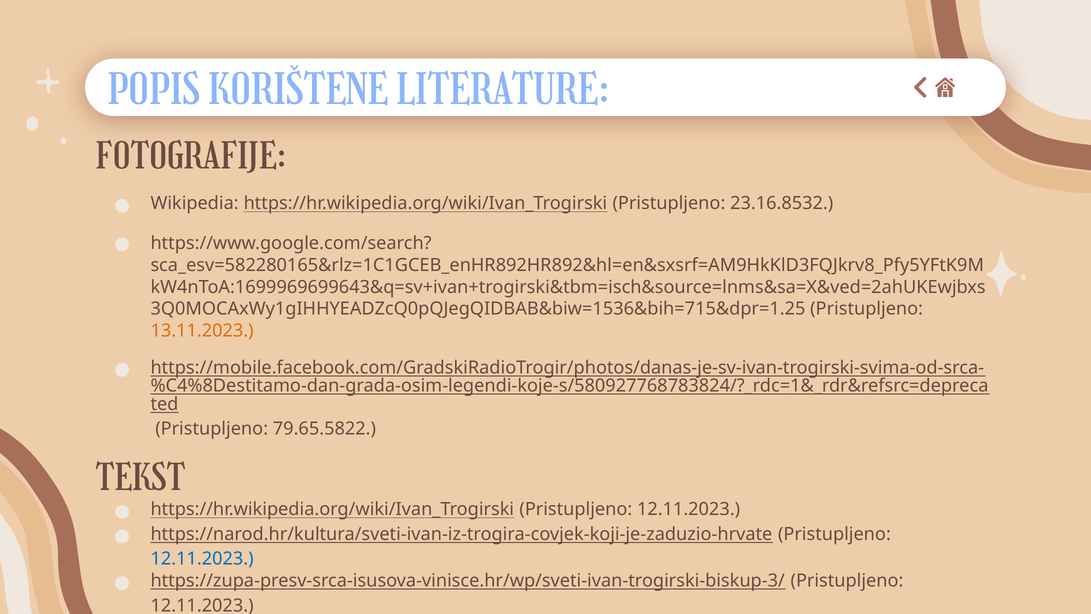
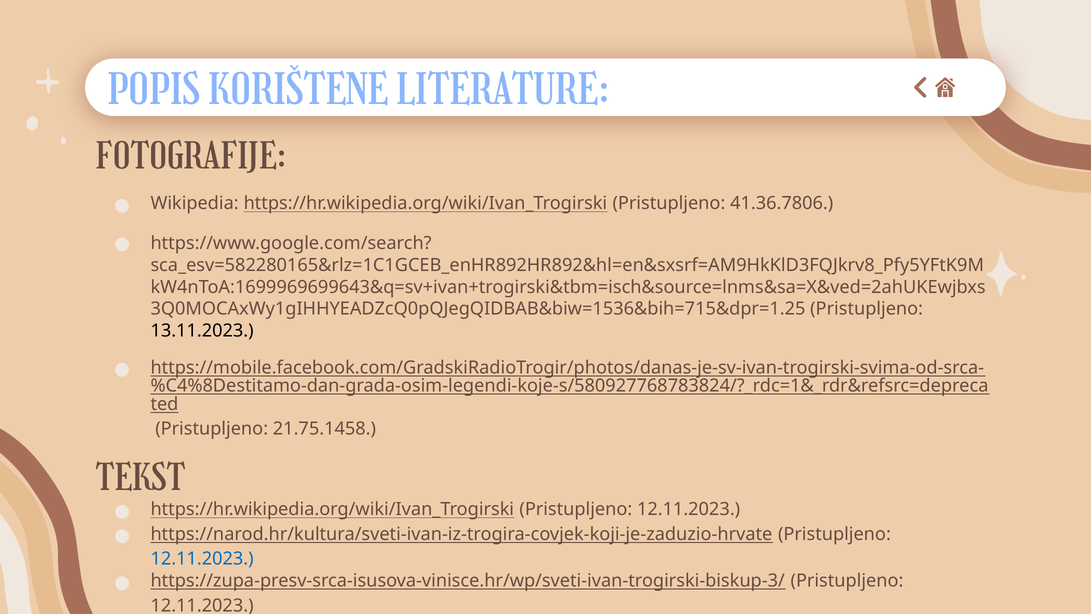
23.16.8532: 23.16.8532 -> 41.36.7806
13.11.2023 colour: orange -> black
79.65.5822: 79.65.5822 -> 21.75.1458
